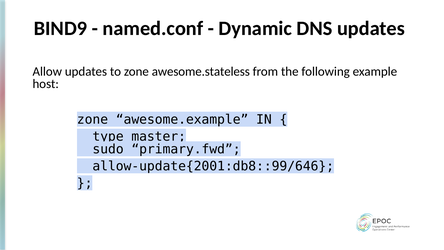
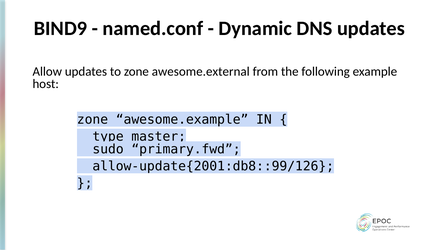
awesome.stateless: awesome.stateless -> awesome.external
allow-update{2001:db8::99/646: allow-update{2001:db8::99/646 -> allow-update{2001:db8::99/126
